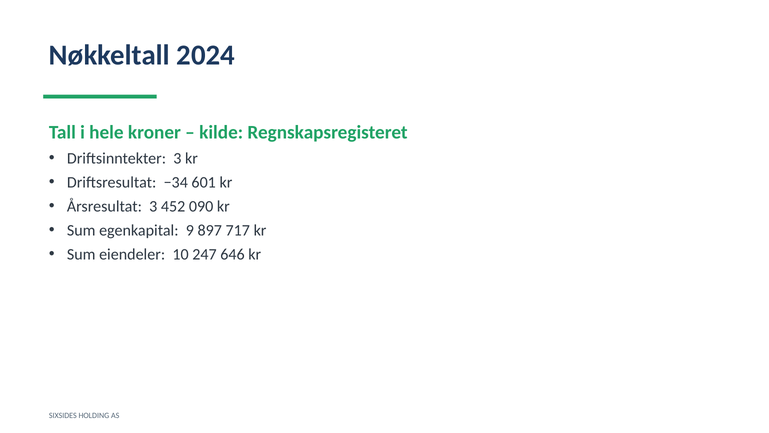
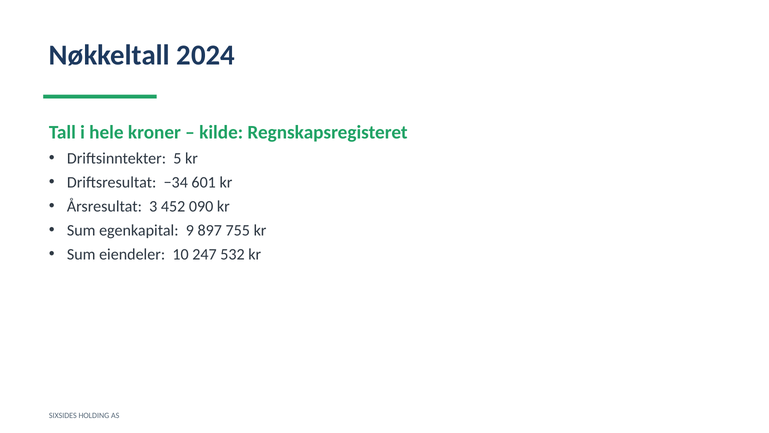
Driftsinntekter 3: 3 -> 5
717: 717 -> 755
646: 646 -> 532
